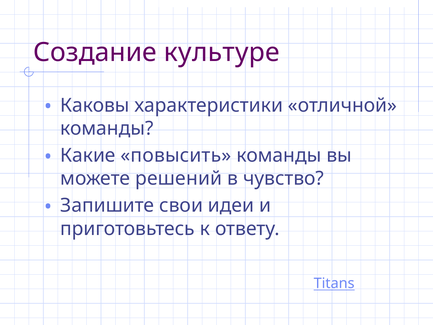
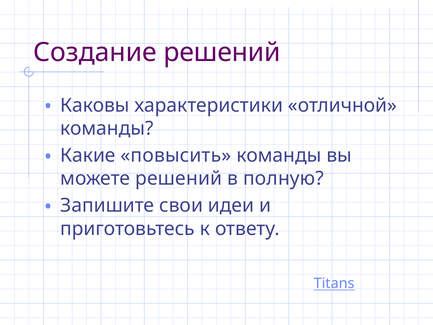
Создание культуре: культуре -> решений
чувство: чувство -> полную
